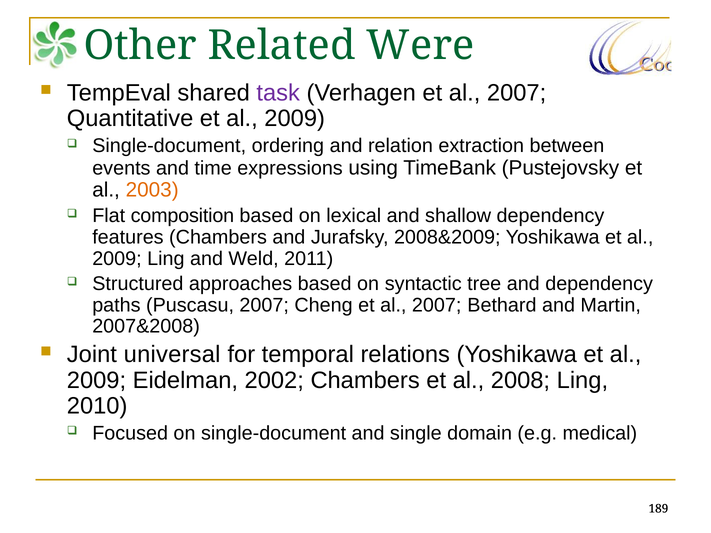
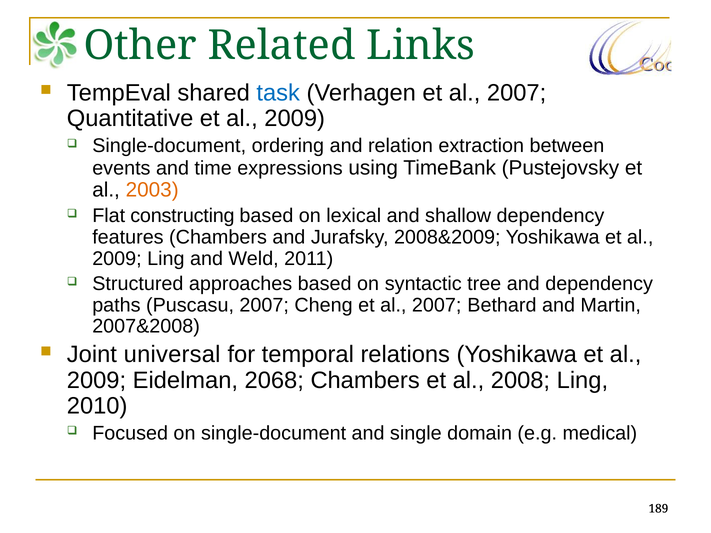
Were: Were -> Links
task colour: purple -> blue
composition: composition -> constructing
2002: 2002 -> 2068
